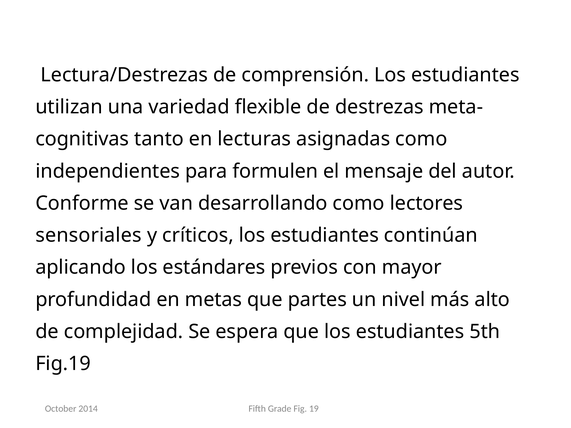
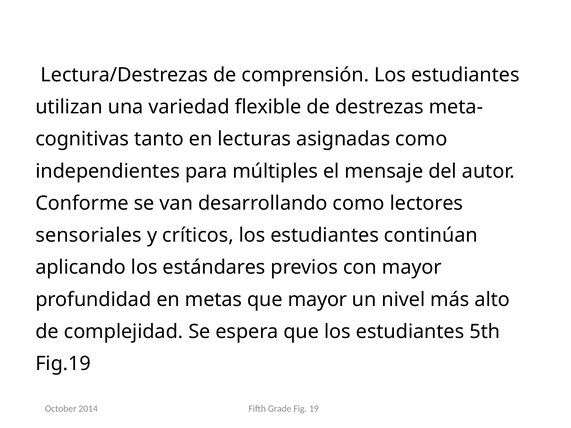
formulen: formulen -> múltiples
que partes: partes -> mayor
